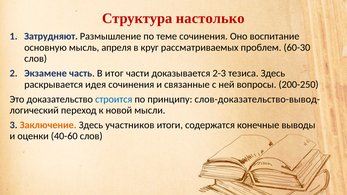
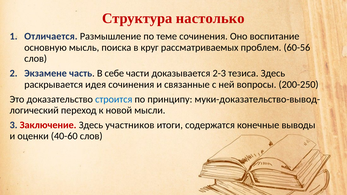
Затрудняют: Затрудняют -> Отличается
апреля: апреля -> поиска
60-30: 60-30 -> 60-56
итог: итог -> себе
слов-доказательство-вывод-: слов-доказательство-вывод- -> муки-доказательство-вывод-
Заключение colour: orange -> red
